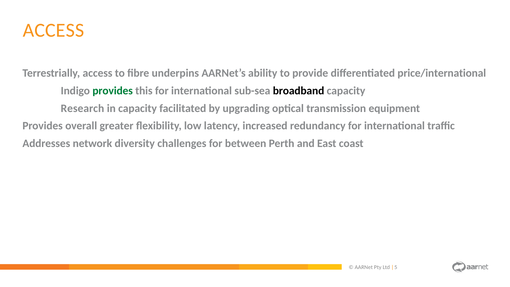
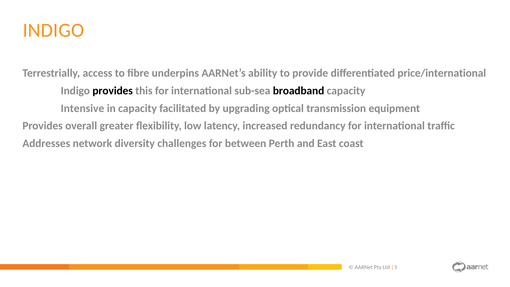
ACCESS at (54, 30): ACCESS -> INDIGO
provides at (113, 91) colour: green -> black
Research: Research -> Intensive
